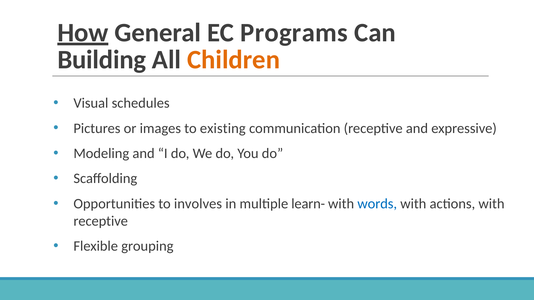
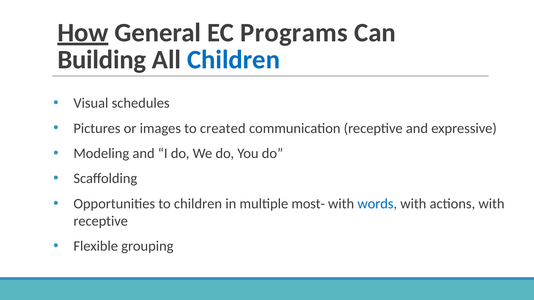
Children at (234, 60) colour: orange -> blue
existing: existing -> created
to involves: involves -> children
learn-: learn- -> most-
